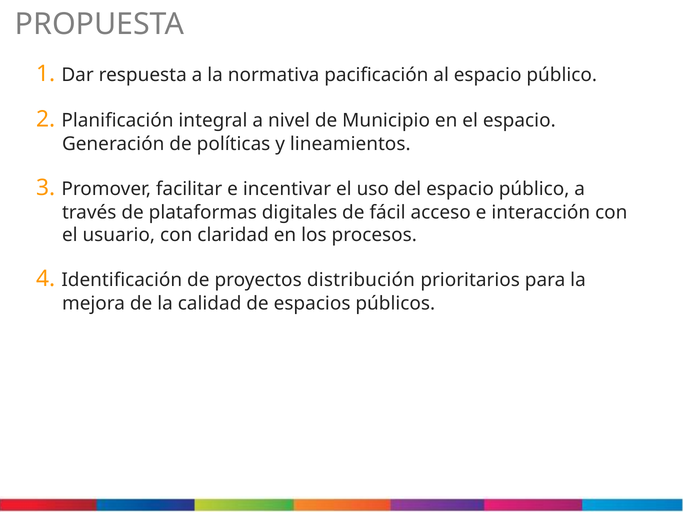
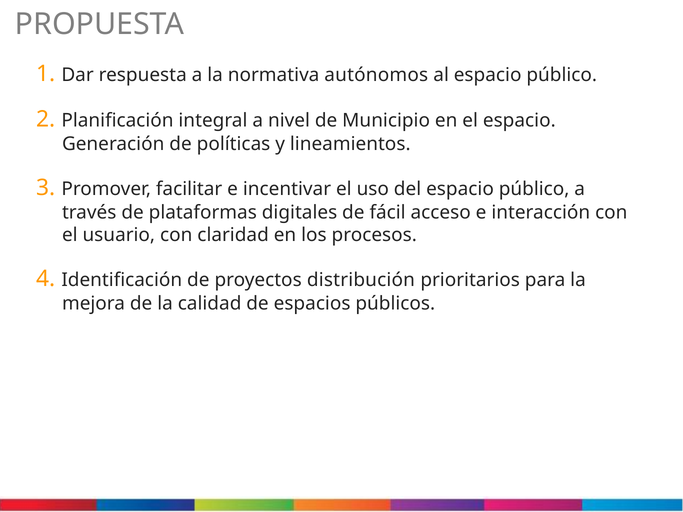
pacificación: pacificación -> autónomos
